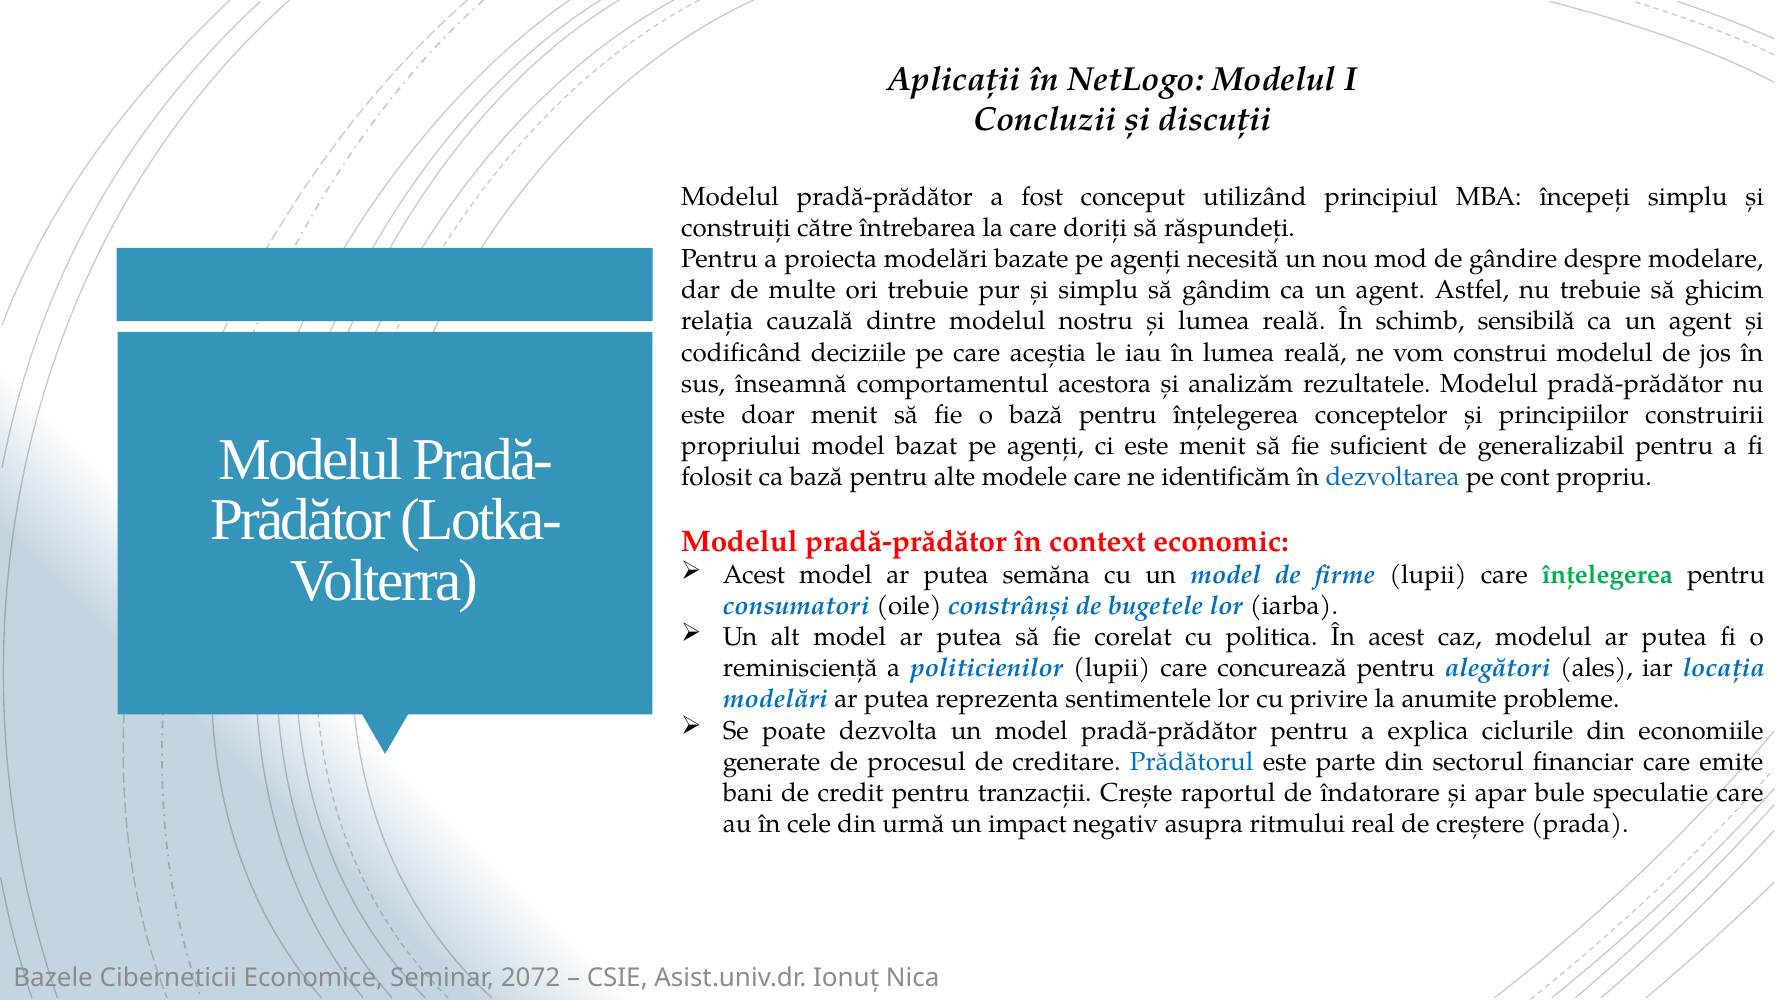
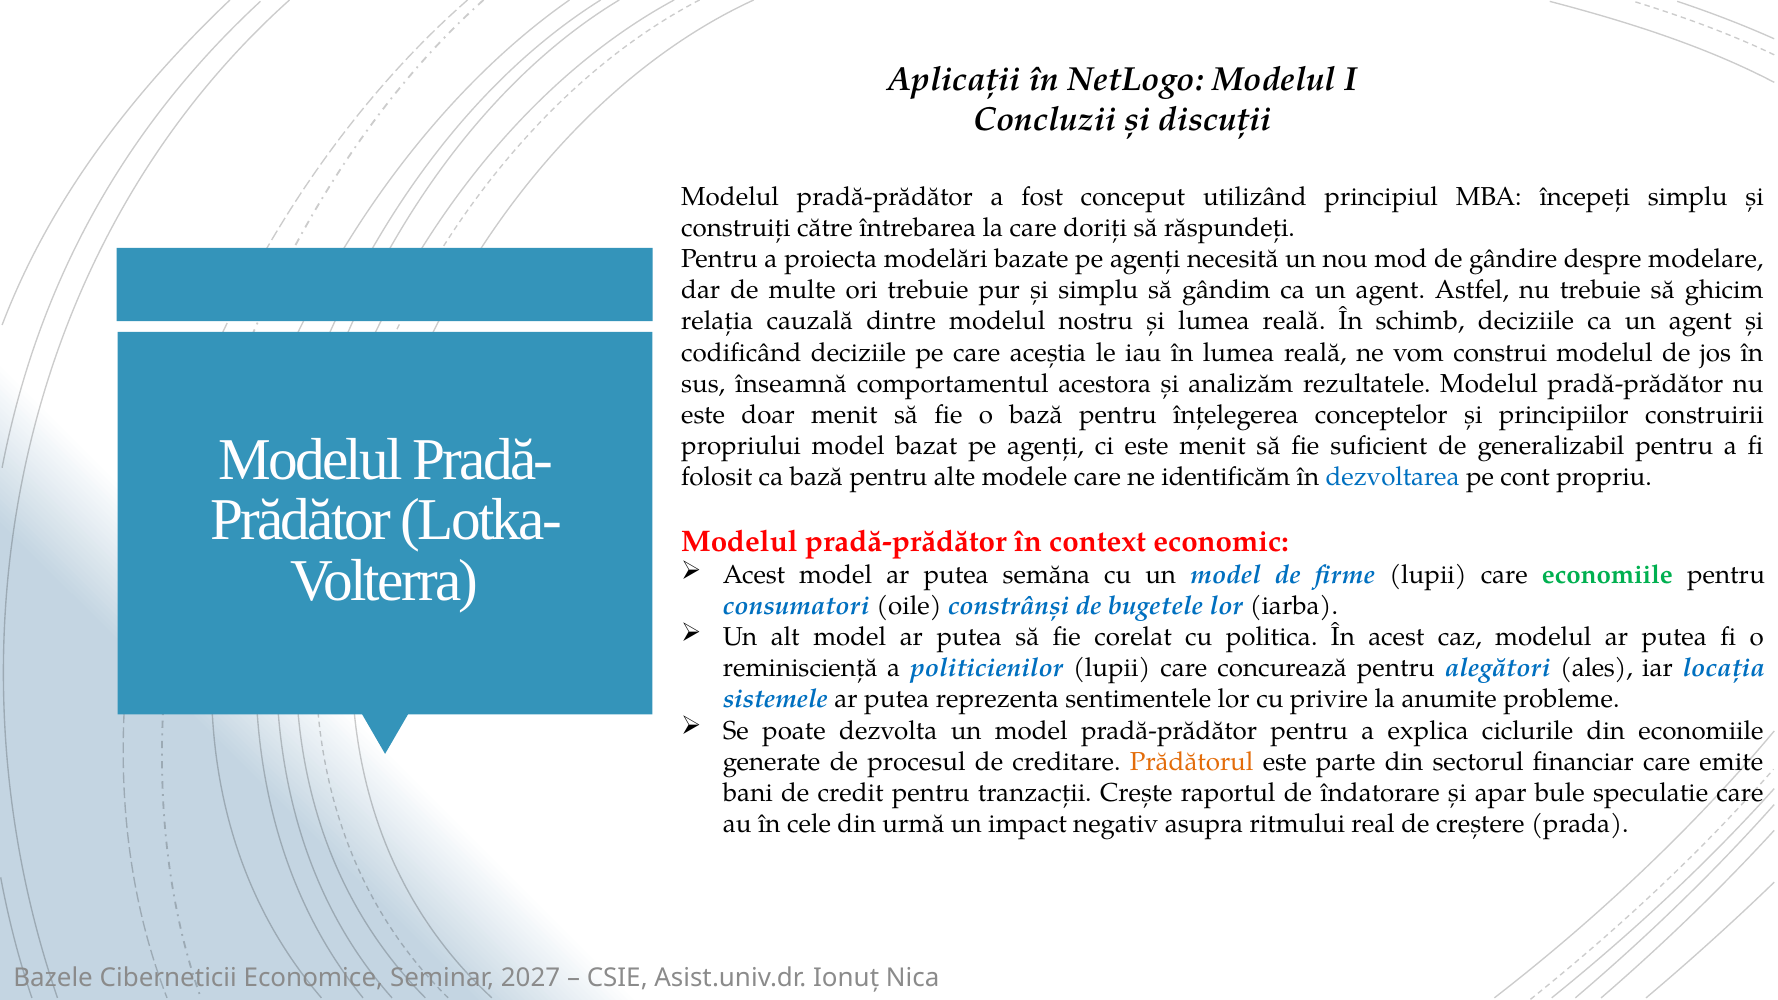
schimb sensibilă: sensibilă -> deciziile
care înțelegerea: înțelegerea -> economiile
modelări at (775, 699): modelări -> sistemele
Prădătorul colour: blue -> orange
2072: 2072 -> 2027
